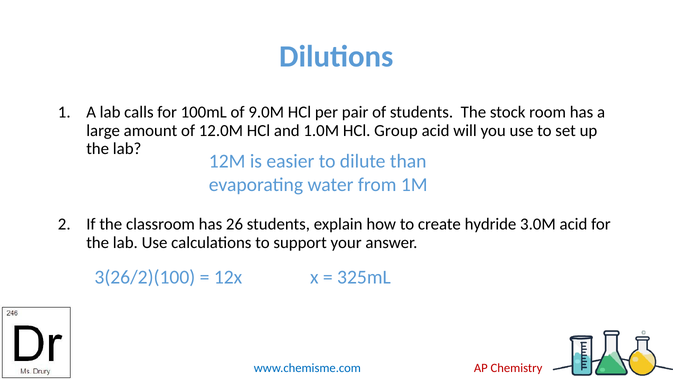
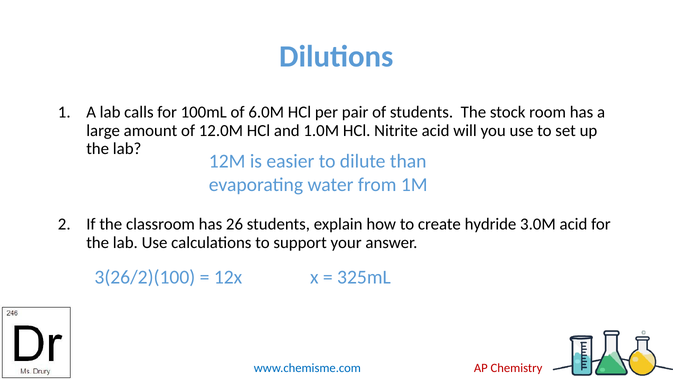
9.0M: 9.0M -> 6.0M
Group: Group -> Nitrite
